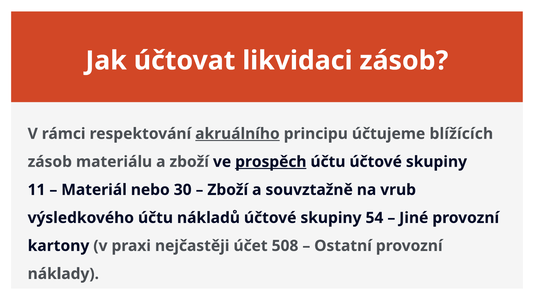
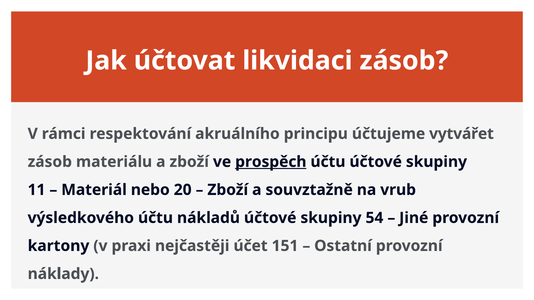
akruálního underline: present -> none
blížících: blížících -> vytvářet
30: 30 -> 20
508: 508 -> 151
